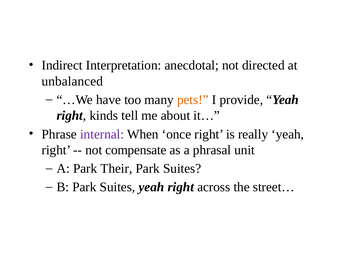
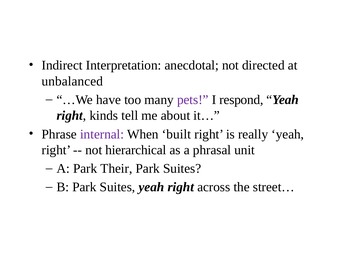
pets colour: orange -> purple
provide: provide -> respond
once: once -> built
compensate: compensate -> hierarchical
